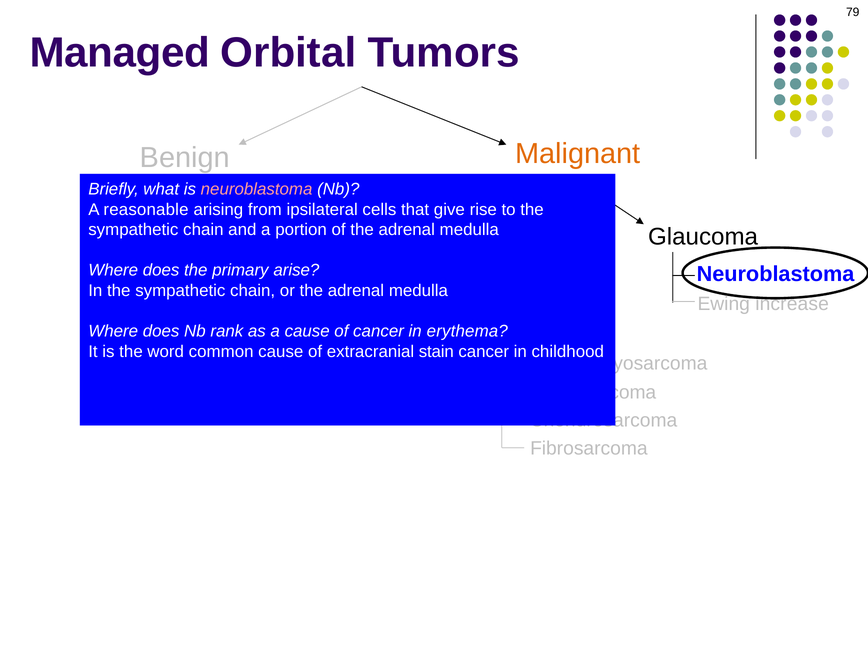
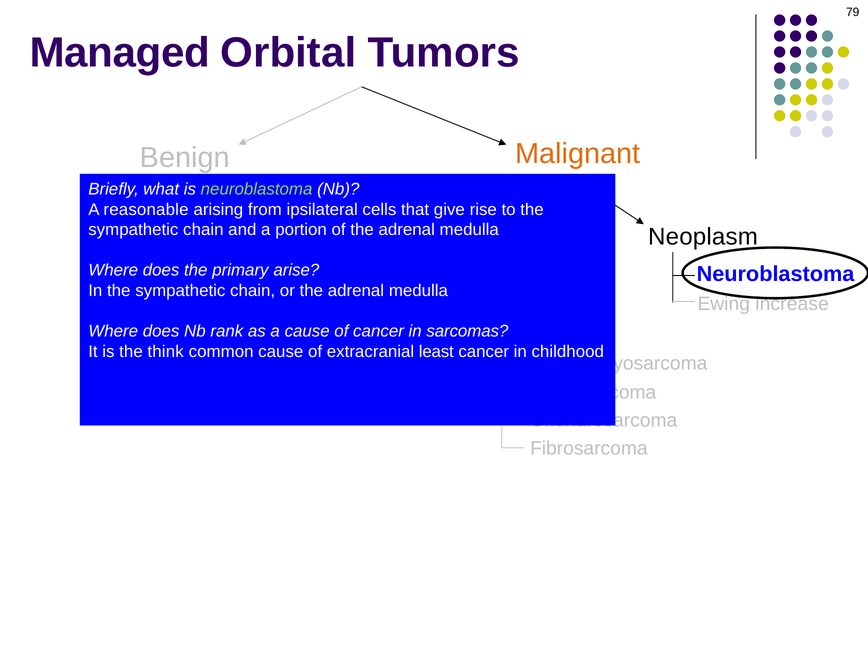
neuroblastoma at (257, 189) colour: pink -> light green
Glaucoma: Glaucoma -> Neoplasm
erythema: erythema -> sarcomas
word: word -> think
stain: stain -> least
